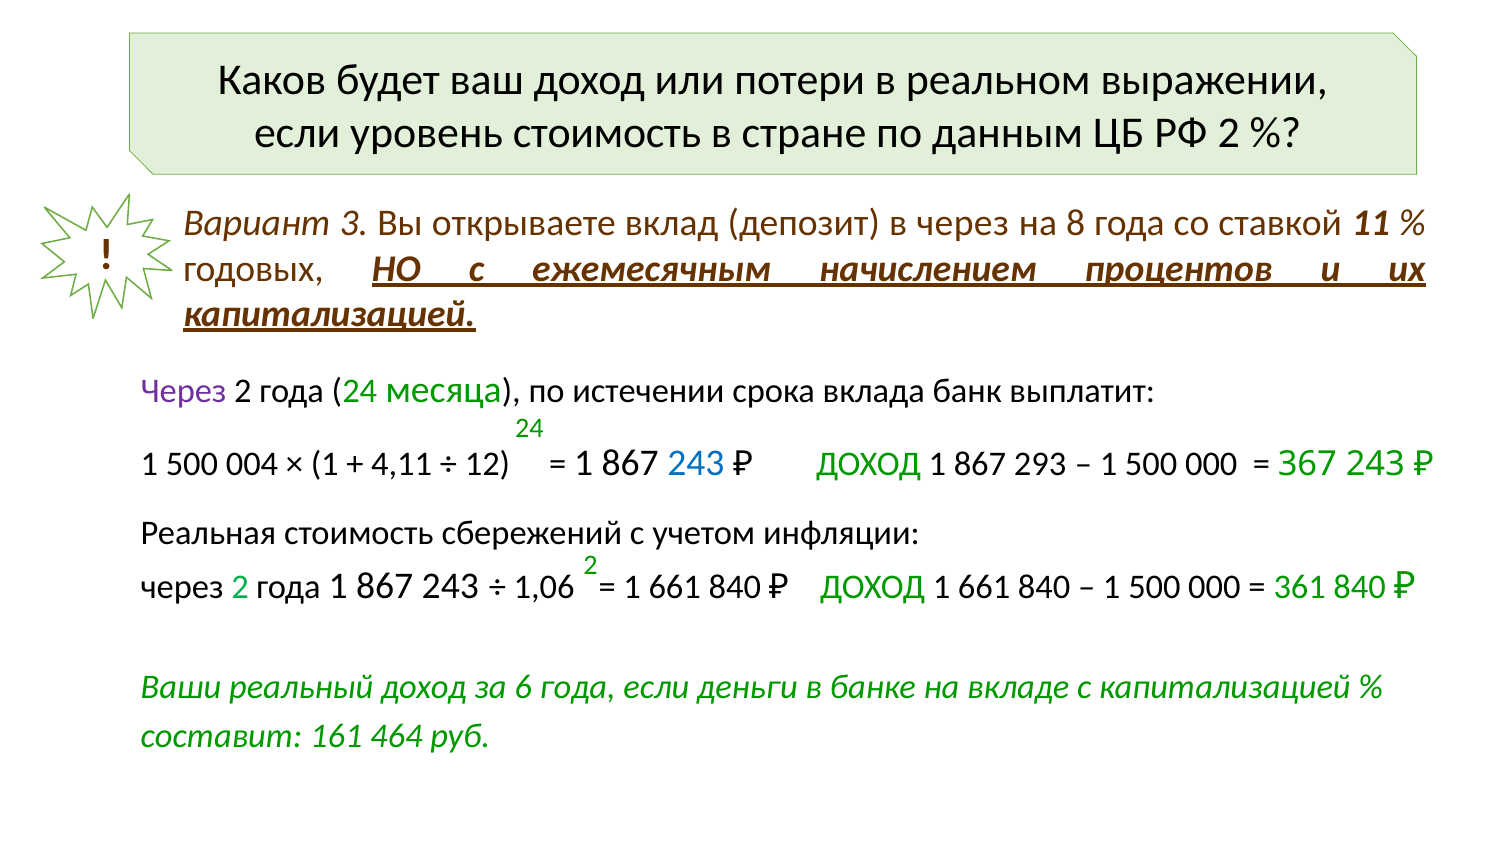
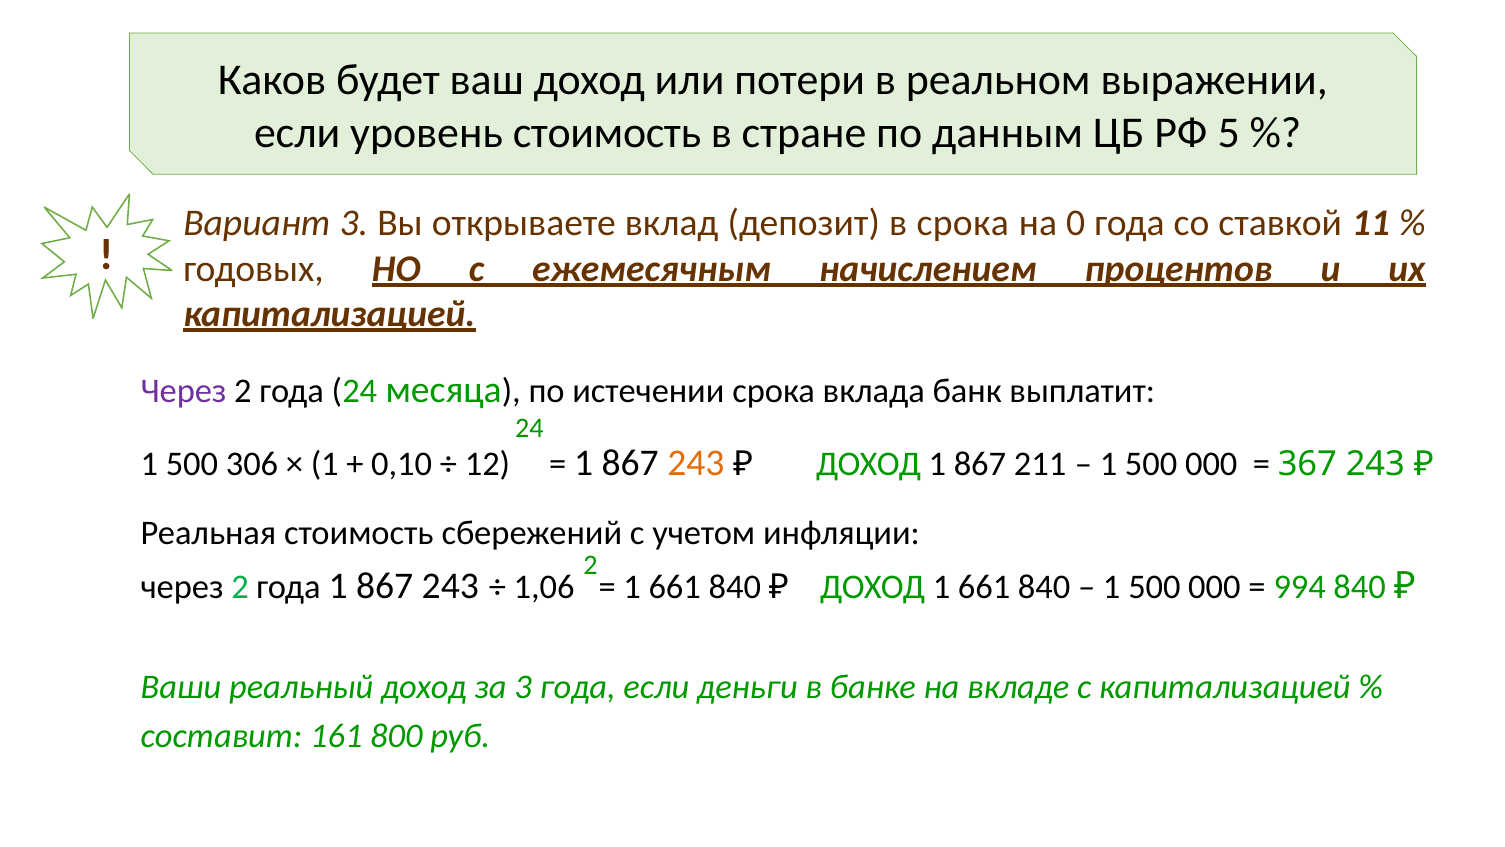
РФ 2: 2 -> 5
в через: через -> срока
8: 8 -> 0
004: 004 -> 306
4,11: 4,11 -> 0,10
243 at (696, 463) colour: blue -> orange
293: 293 -> 211
361: 361 -> 994
за 6: 6 -> 3
464: 464 -> 800
